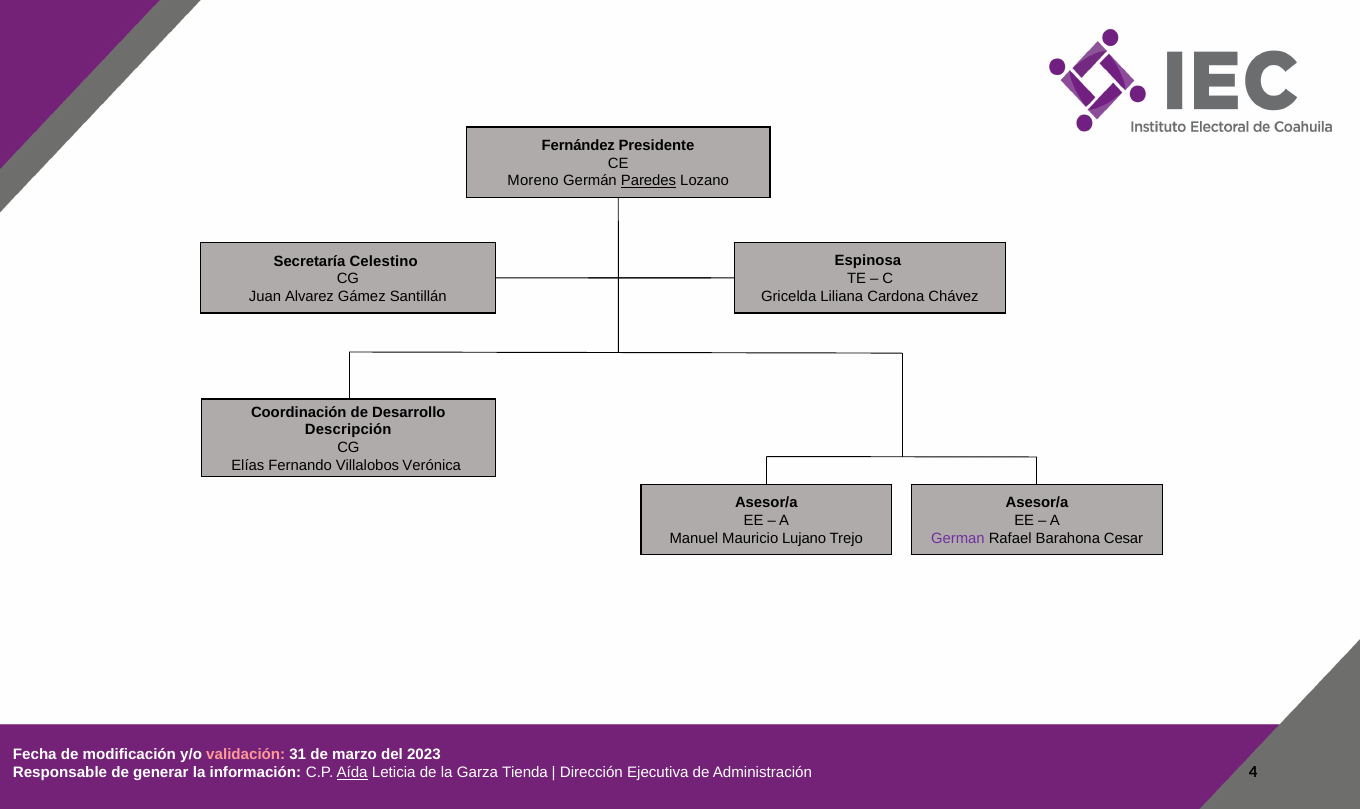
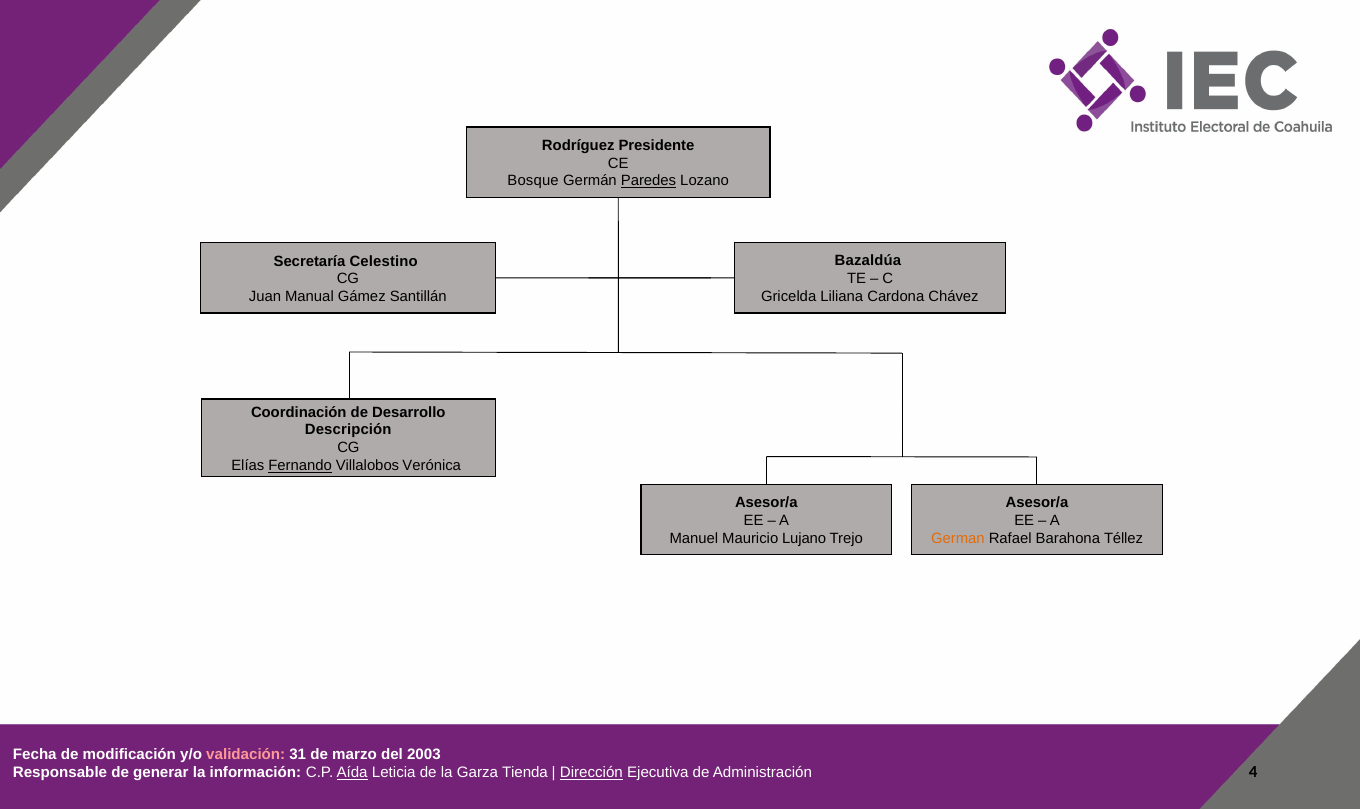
Fernández: Fernández -> Rodríguez
Moreno: Moreno -> Bosque
Espinosa: Espinosa -> Bazaldúa
Alvarez: Alvarez -> Manual
Fernando underline: none -> present
German colour: purple -> orange
Cesar: Cesar -> Téllez
2023: 2023 -> 2003
Dirección underline: none -> present
